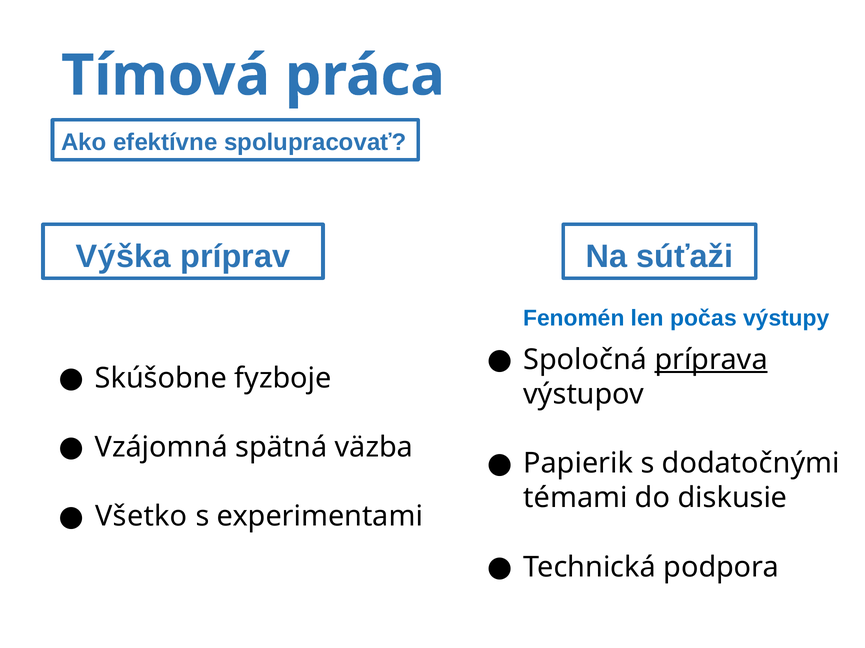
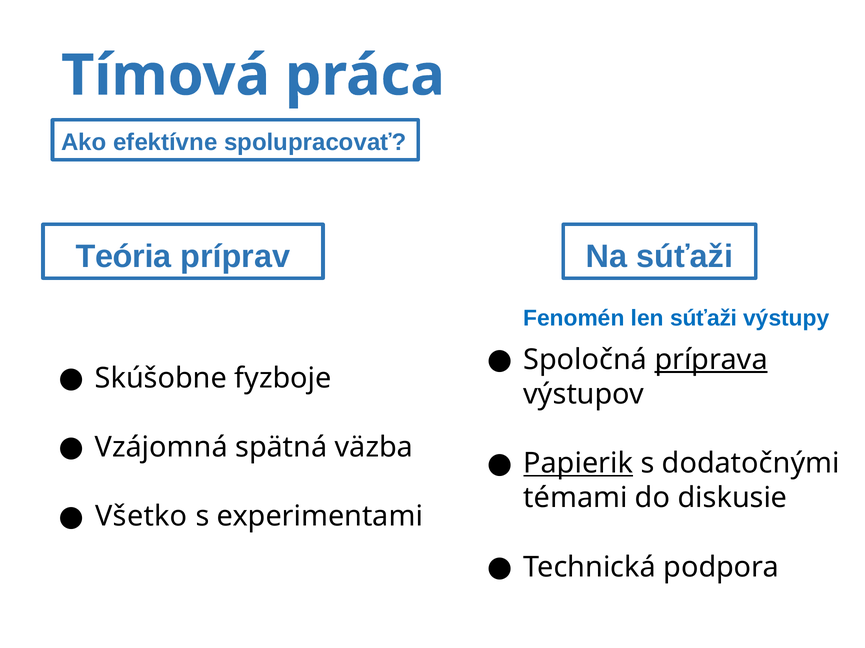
Výška: Výška -> Teória
len počas: počas -> súťaži
Papierik underline: none -> present
